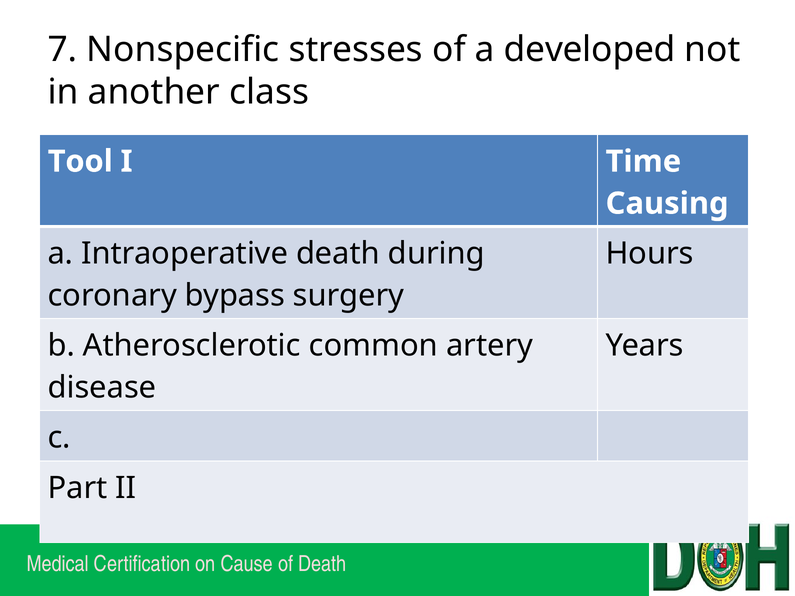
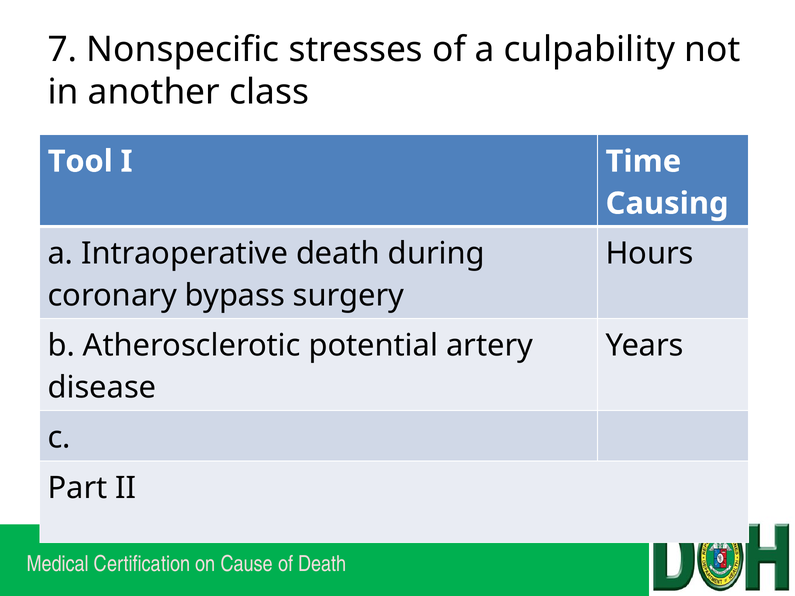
developed: developed -> culpability
common: common -> potential
